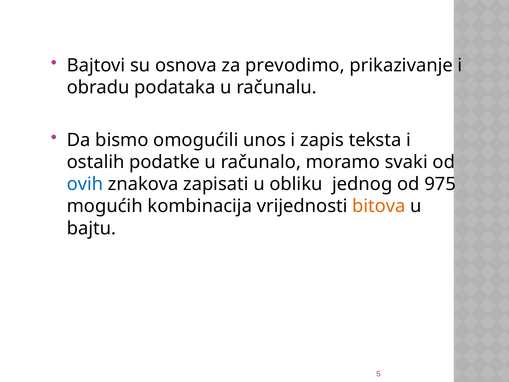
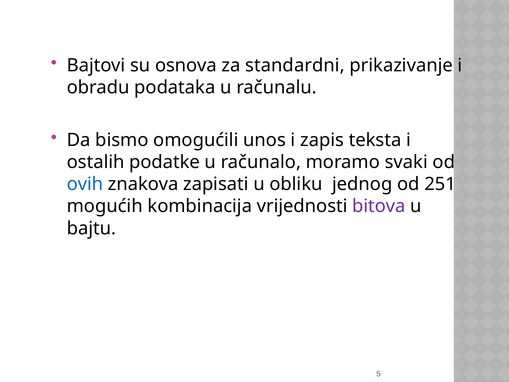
prevodimo: prevodimo -> standardni
975: 975 -> 251
bitova colour: orange -> purple
